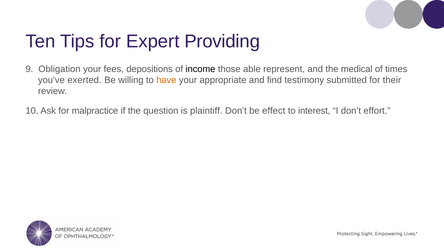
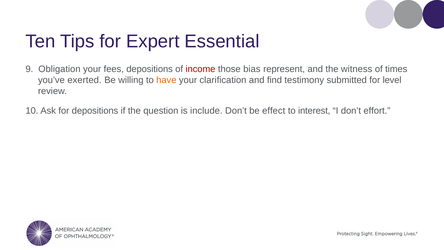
Providing: Providing -> Essential
income colour: black -> red
able: able -> bias
medical: medical -> witness
appropriate: appropriate -> clarification
their: their -> level
for malpractice: malpractice -> depositions
plaintiff: plaintiff -> include
